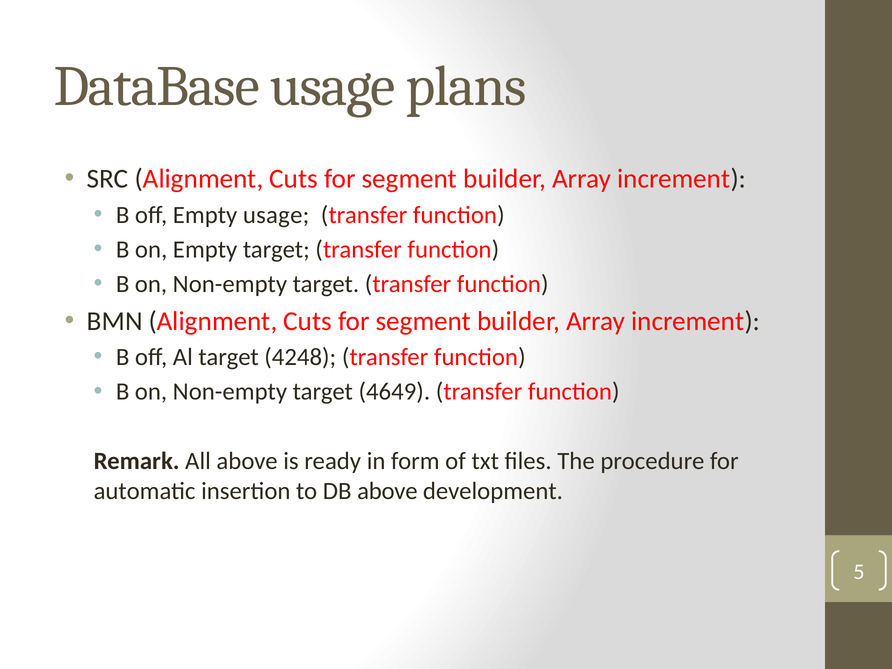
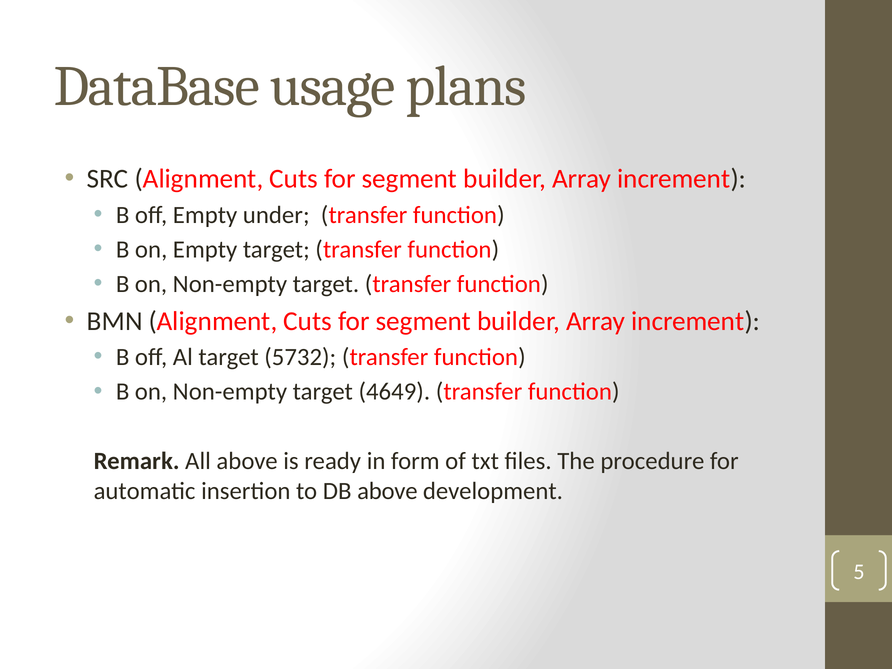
Empty usage: usage -> under
4248: 4248 -> 5732
